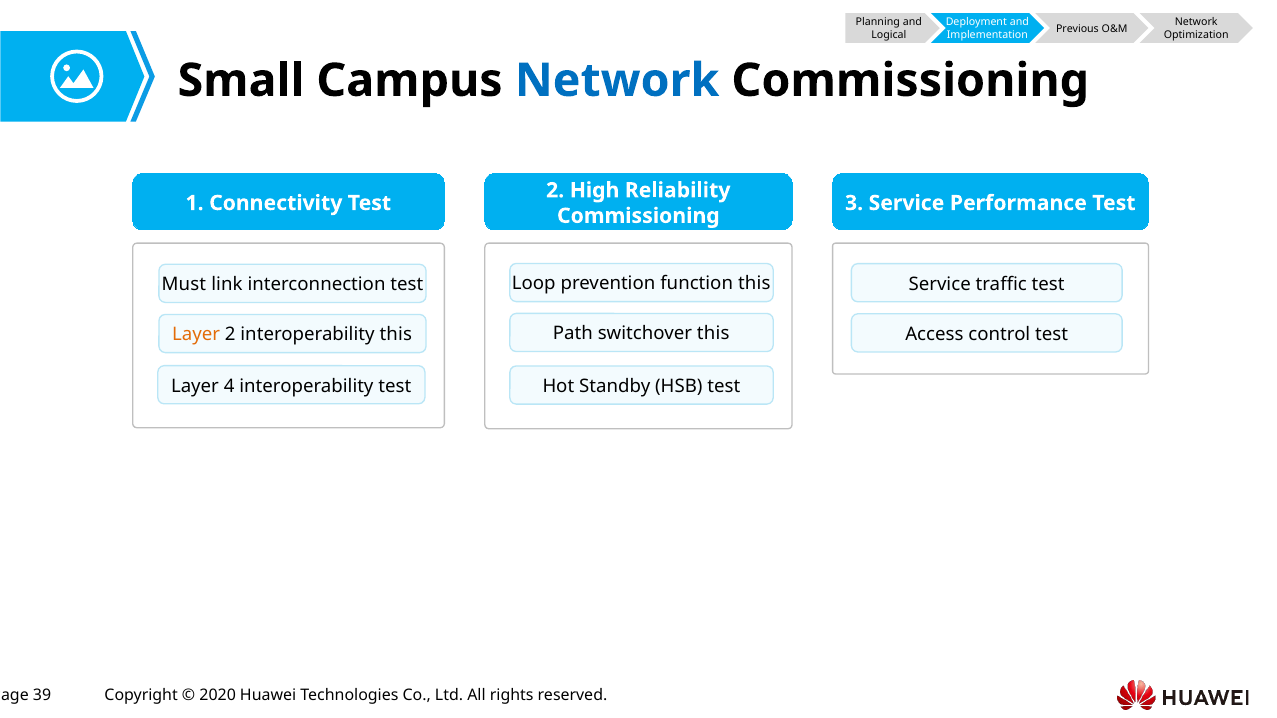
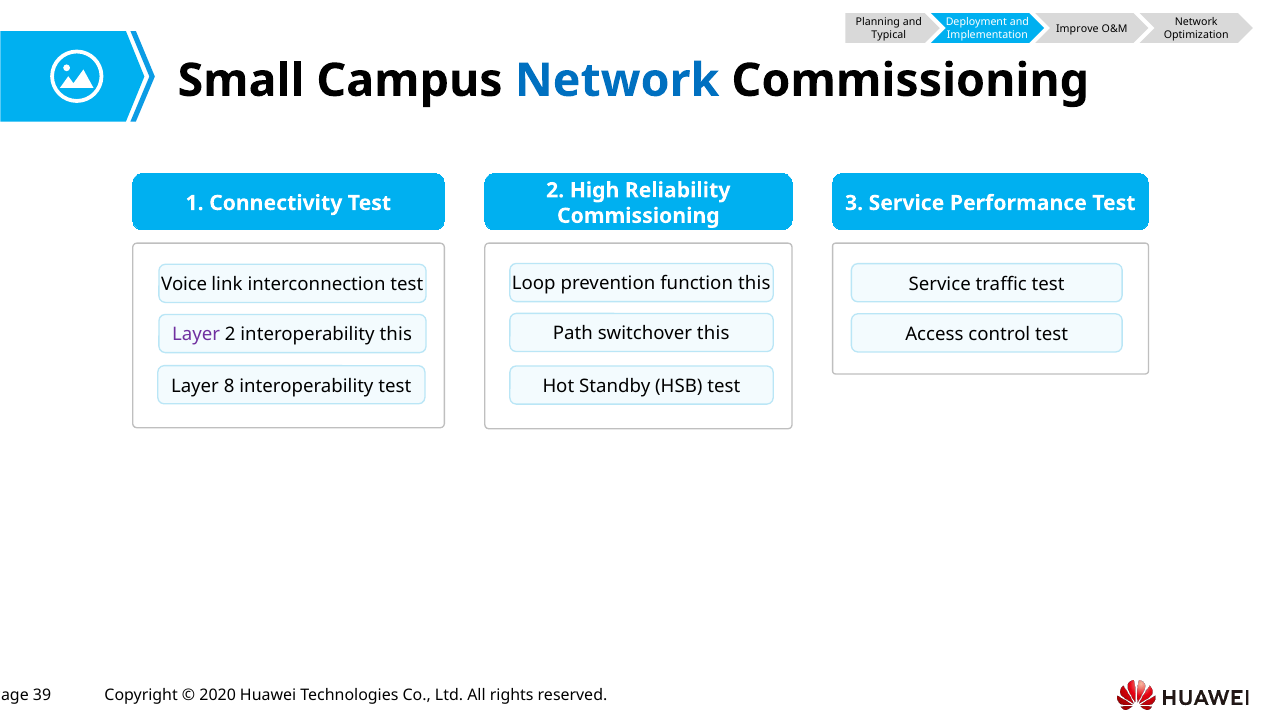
Previous: Previous -> Improve
Logical: Logical -> Typical
Must: Must -> Voice
Layer at (196, 335) colour: orange -> purple
4: 4 -> 8
